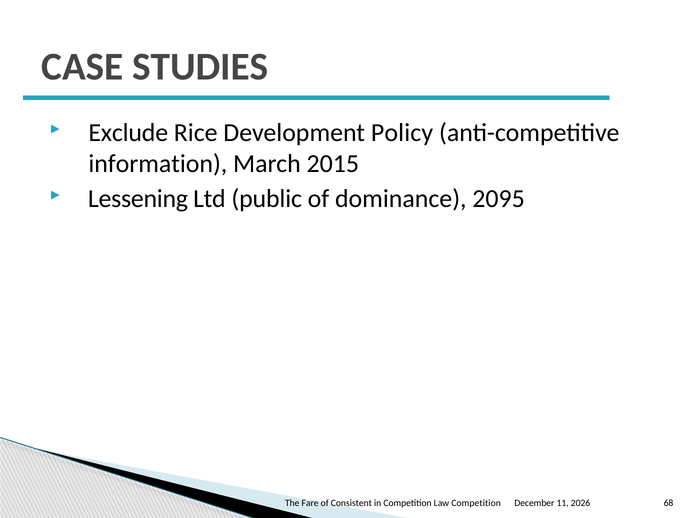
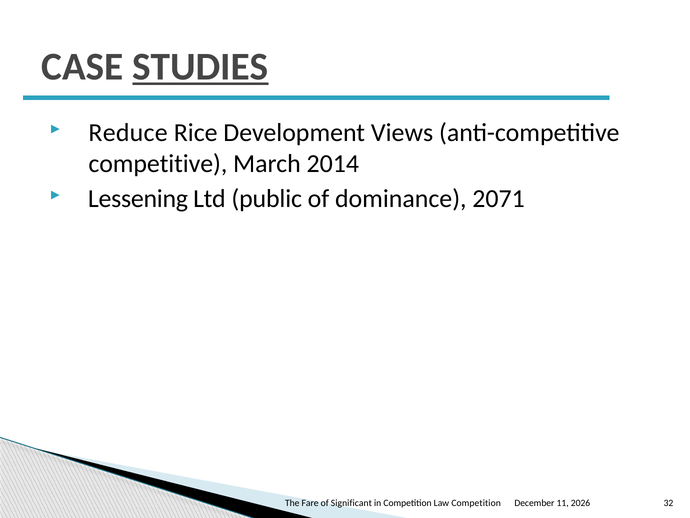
STUDIES underline: none -> present
Exclude: Exclude -> Reduce
Policy: Policy -> Views
information: information -> competitive
2015: 2015 -> 2014
2095: 2095 -> 2071
68: 68 -> 32
Consistent: Consistent -> Significant
